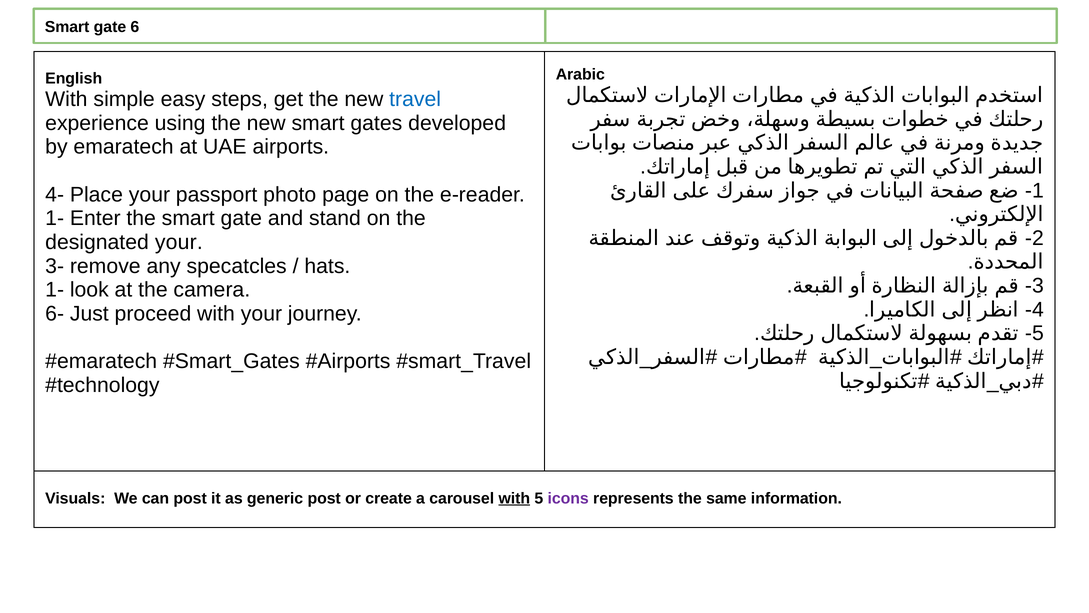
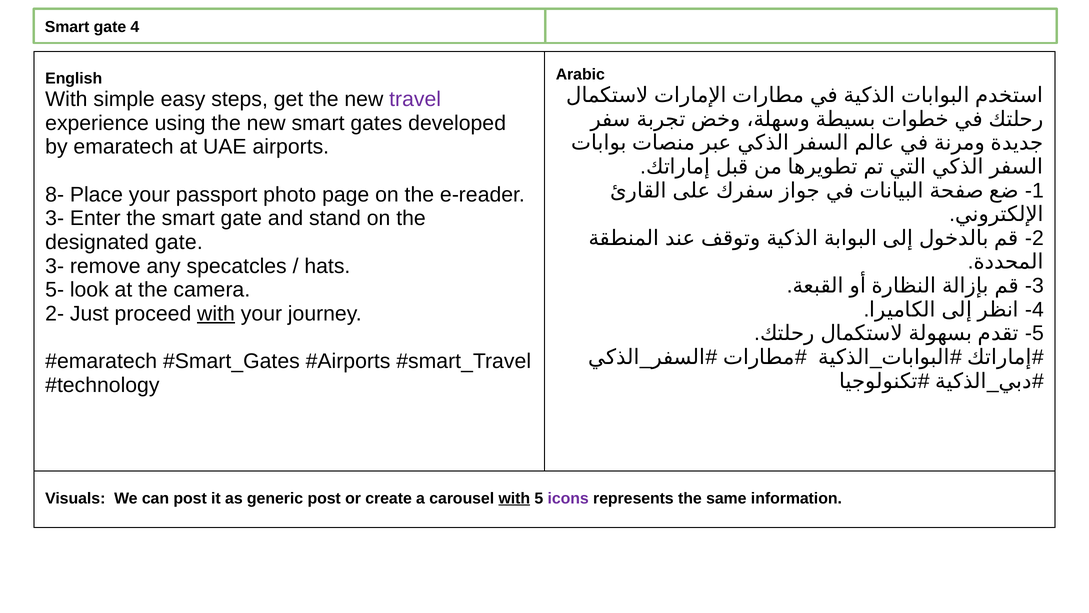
gate 6: 6 -> 4
travel colour: blue -> purple
4-: 4- -> 8-
1- at (55, 218): 1- -> 3-
designated your: your -> gate
1- at (55, 290): 1- -> 5-
6-: 6- -> 2-
with at (216, 313) underline: none -> present
